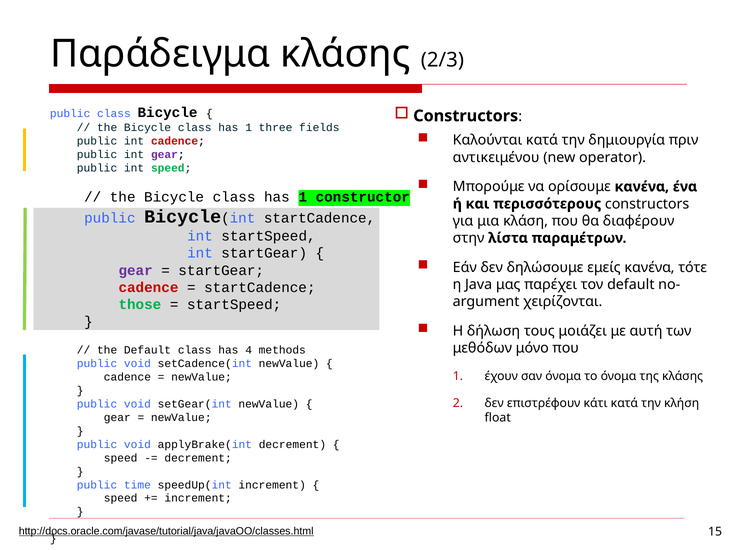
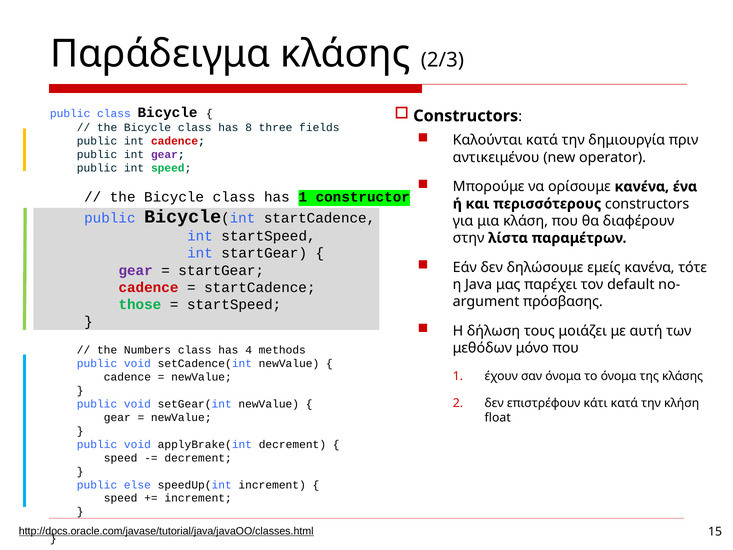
1 at (249, 128): 1 -> 8
χειρίζονται: χειρίζονται -> πρόσβασης
the Default: Default -> Numbers
time: time -> else
